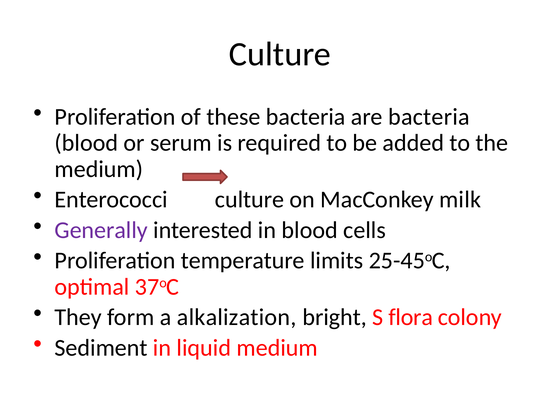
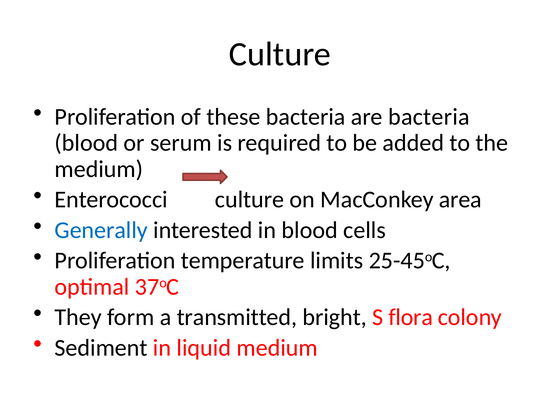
milk: milk -> area
Generally colour: purple -> blue
alkalization: alkalization -> transmitted
